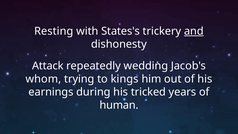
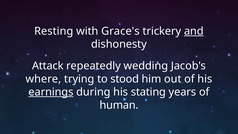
States's: States's -> Grace's
whom: whom -> where
kings: kings -> stood
earnings underline: none -> present
tricked: tricked -> stating
